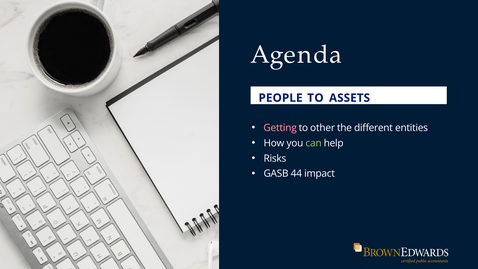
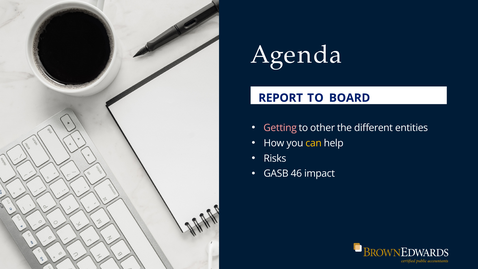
PEOPLE: PEOPLE -> REPORT
ASSETS: ASSETS -> BOARD
can colour: light green -> yellow
44: 44 -> 46
